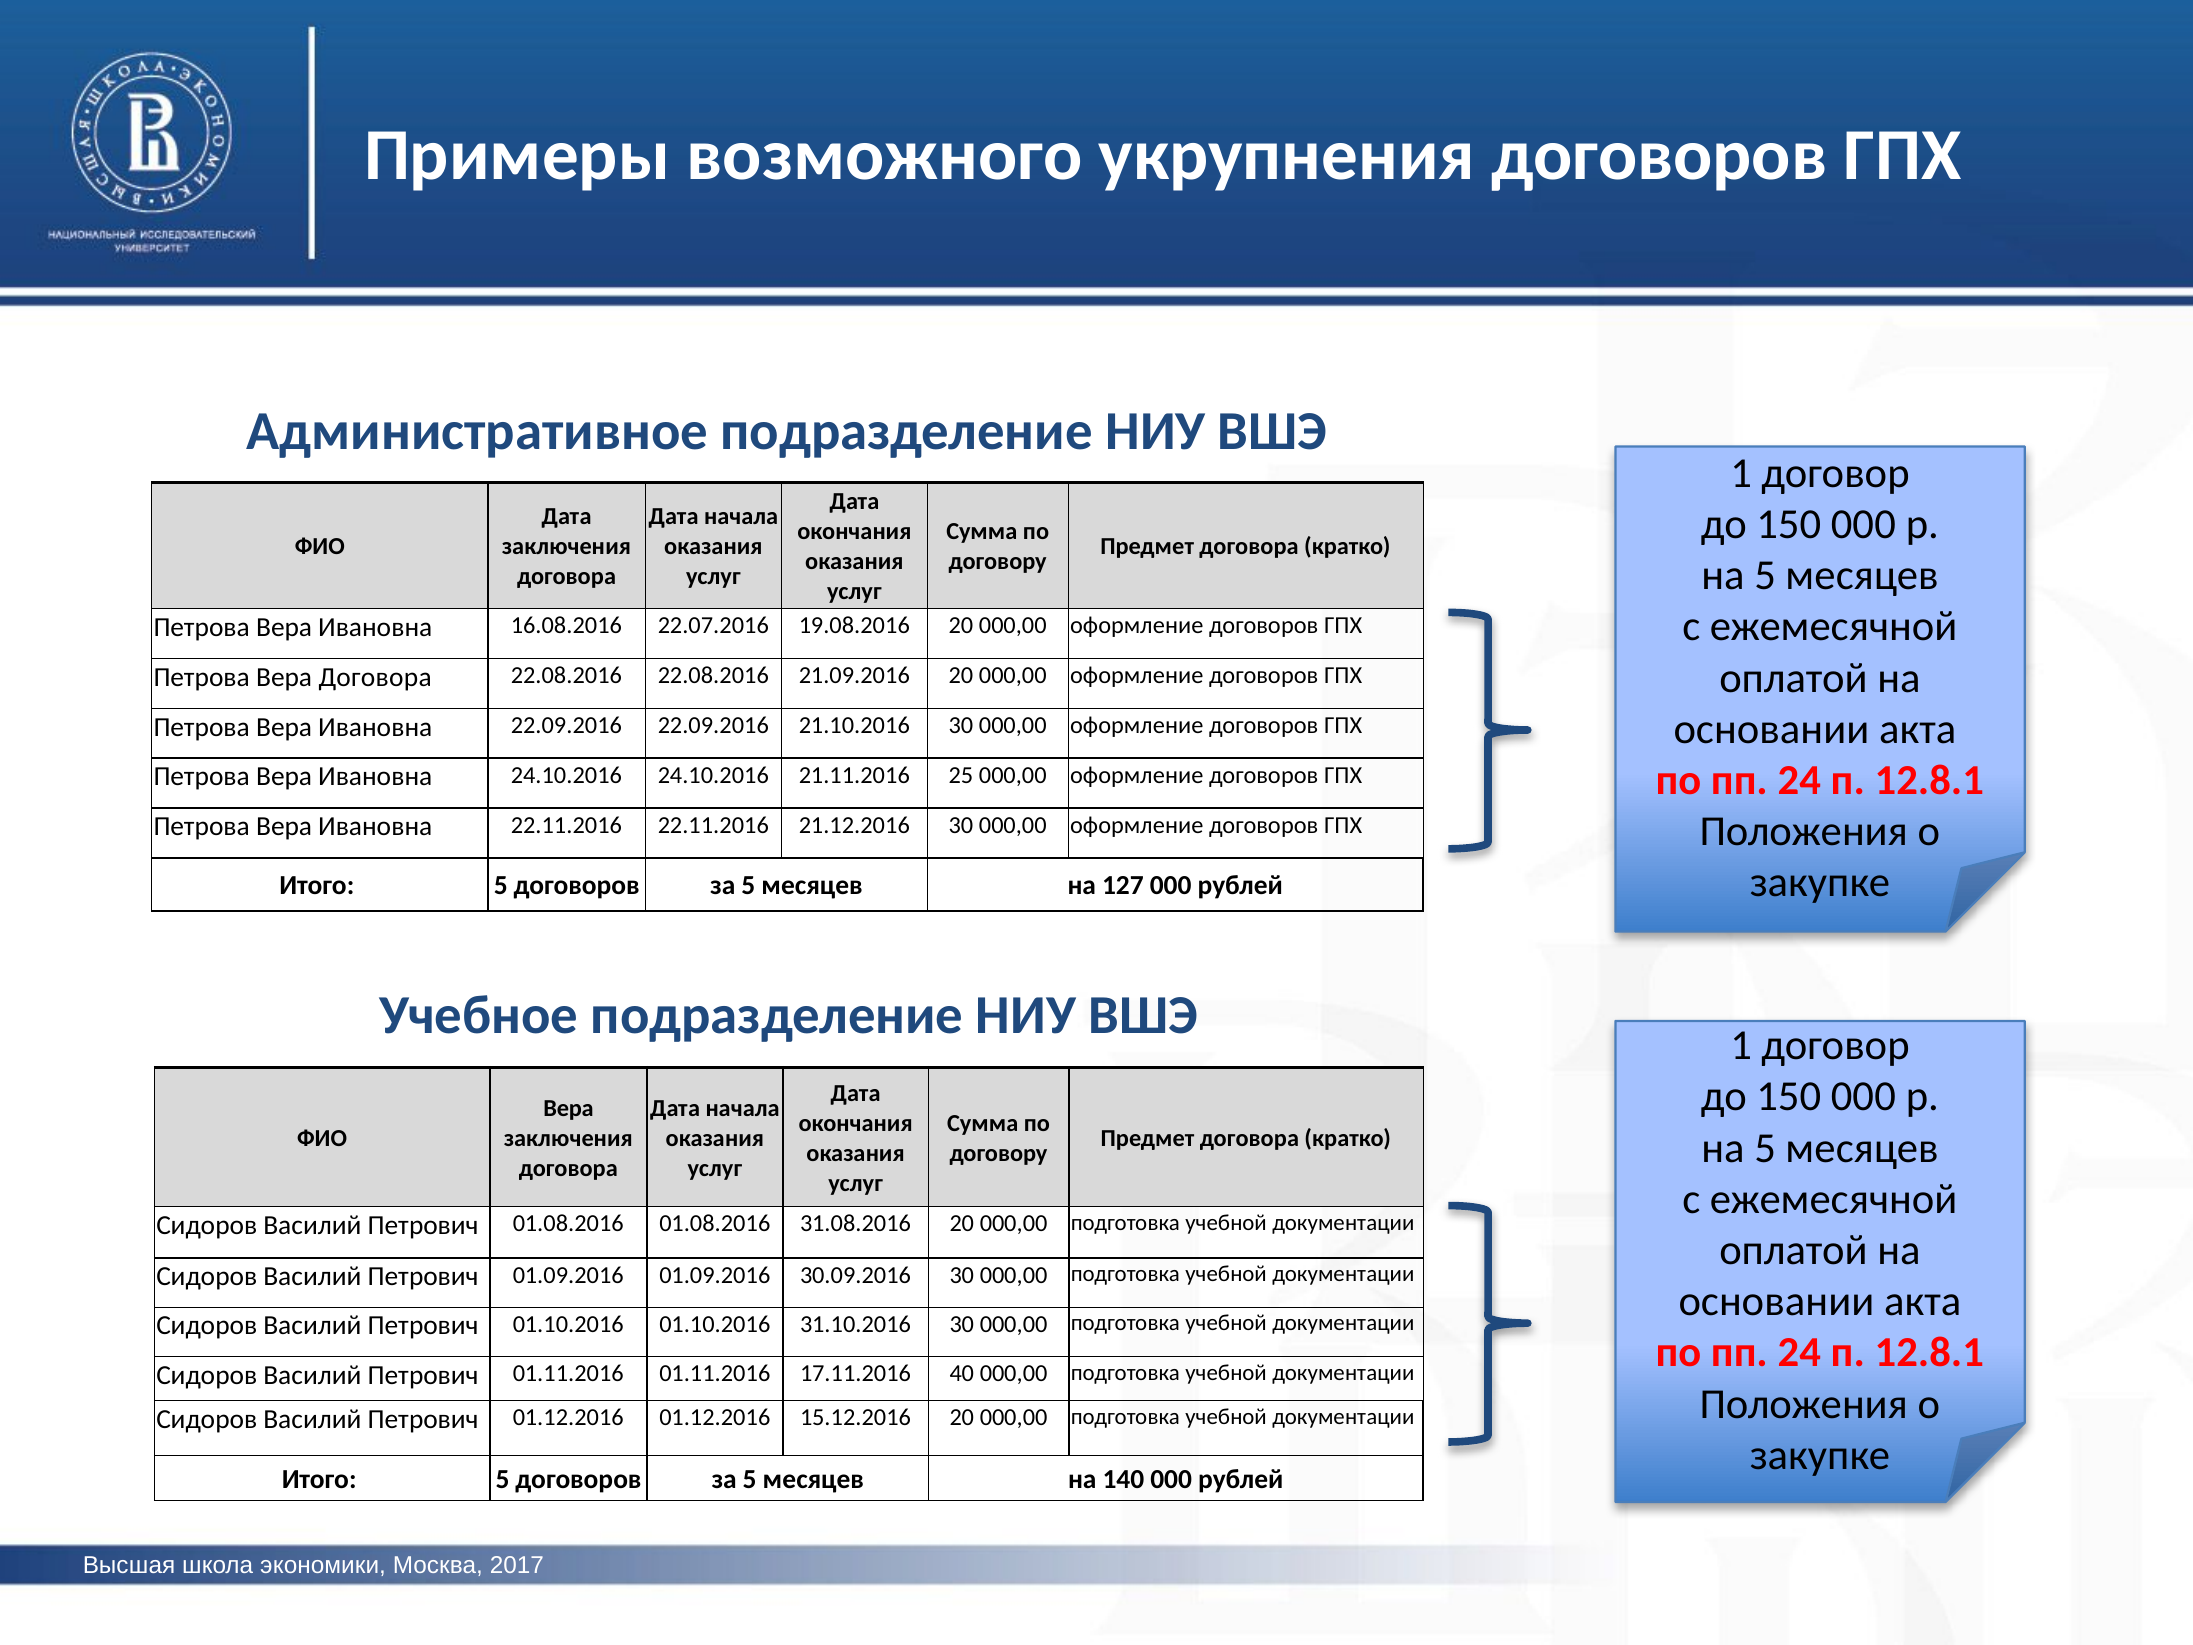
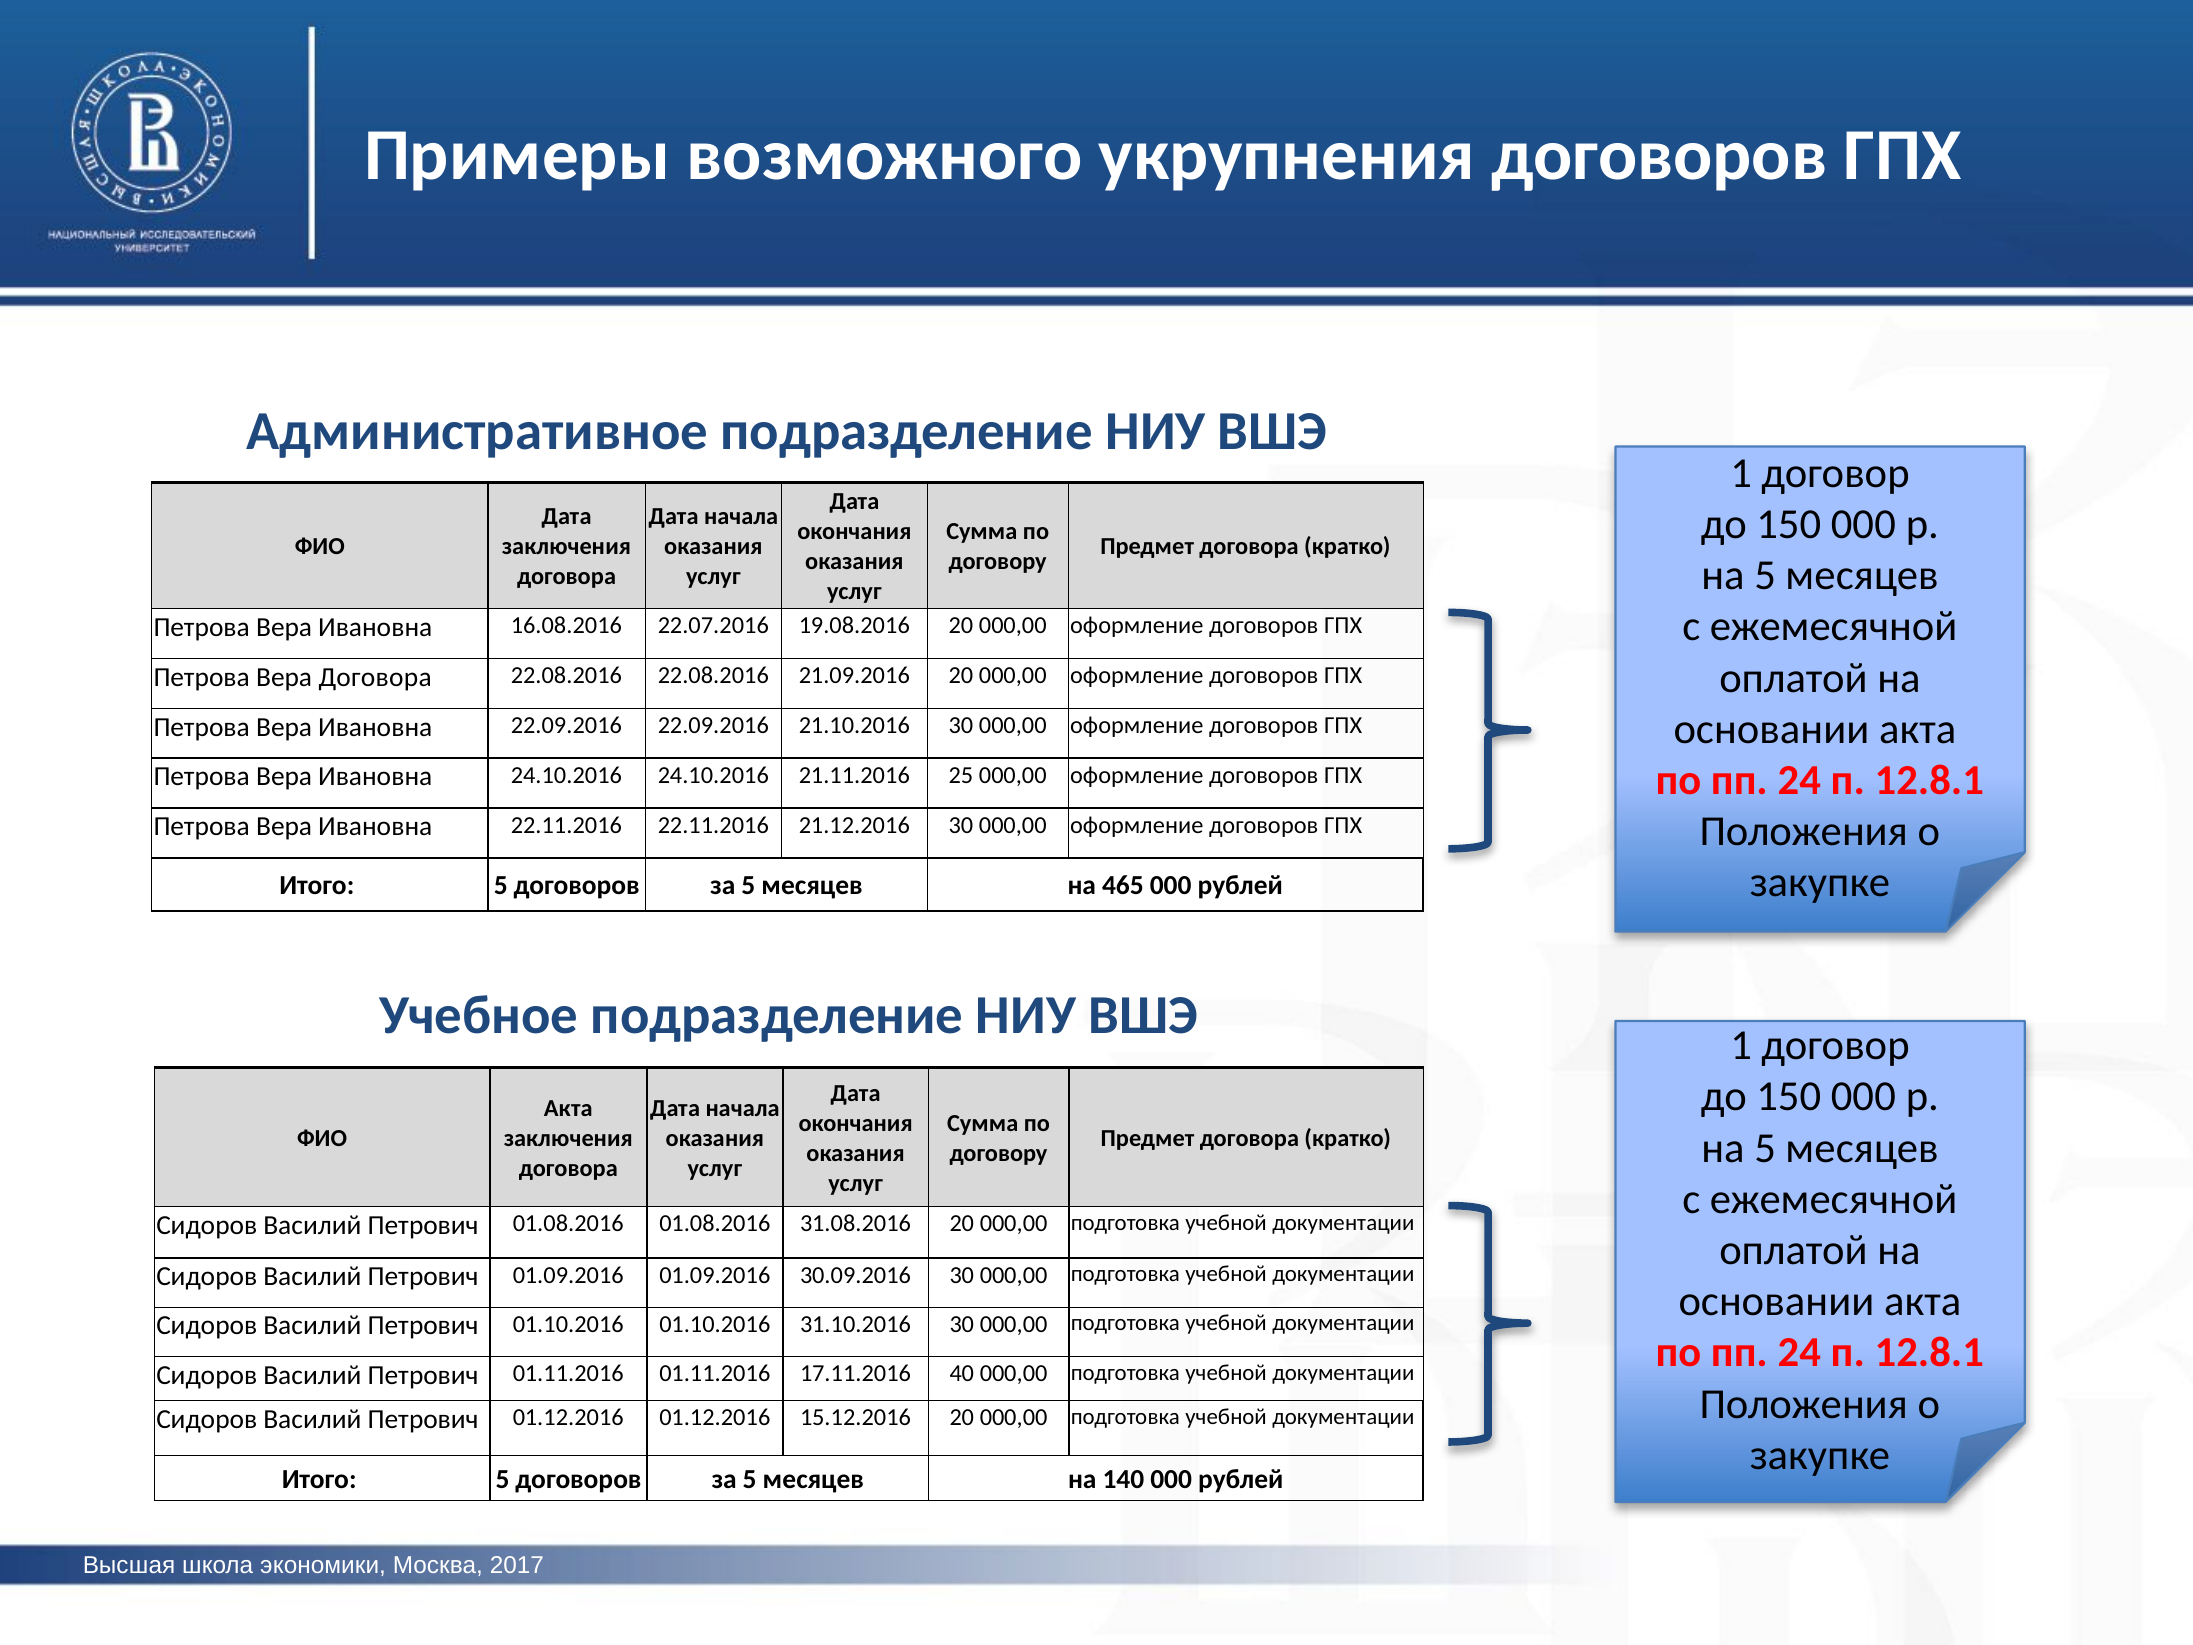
127: 127 -> 465
Вера at (568, 1108): Вера -> Акта
